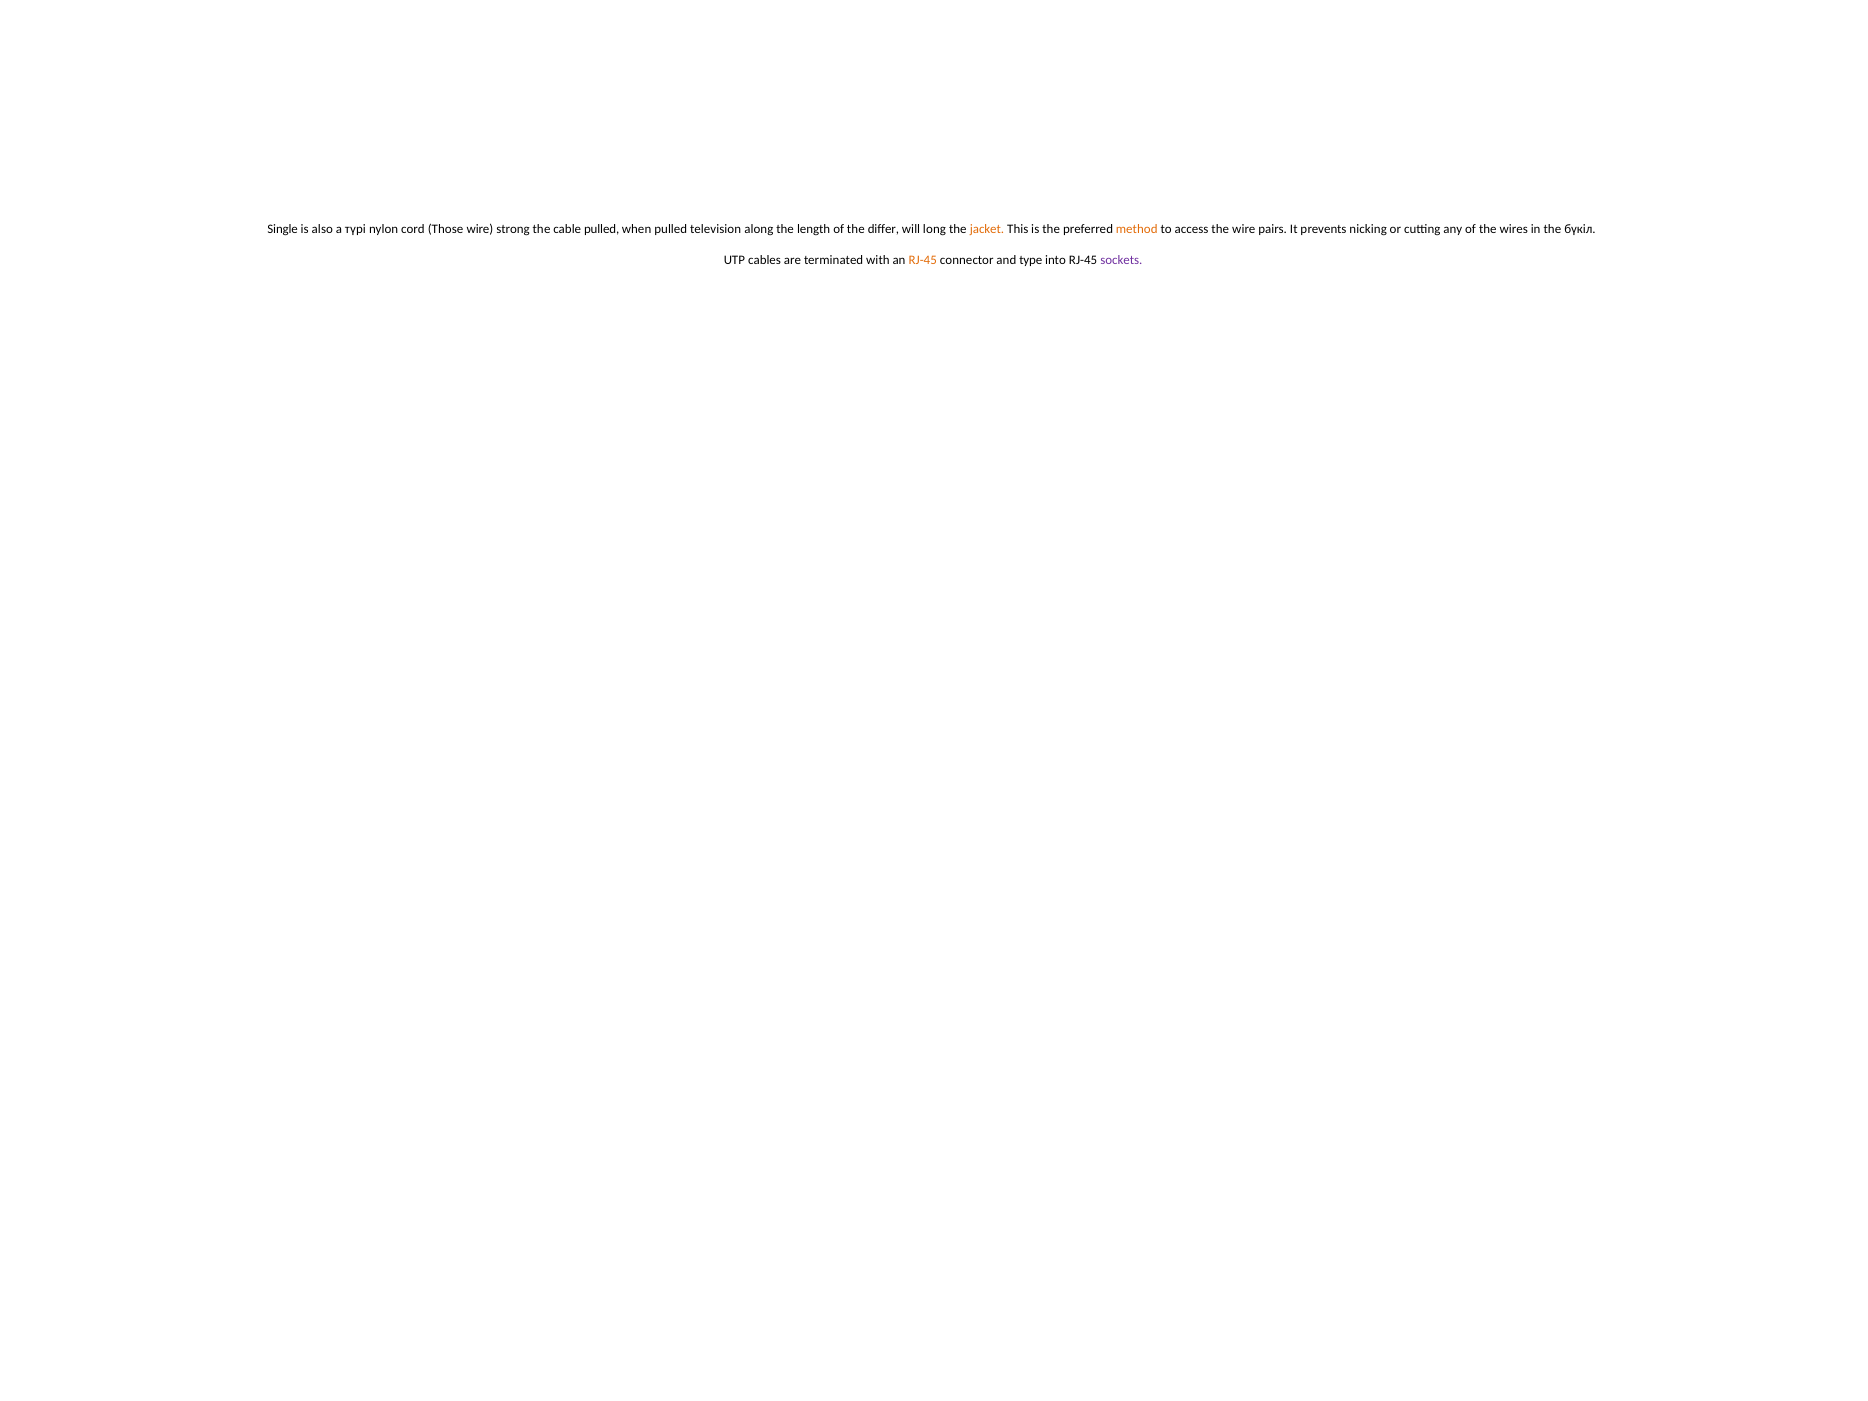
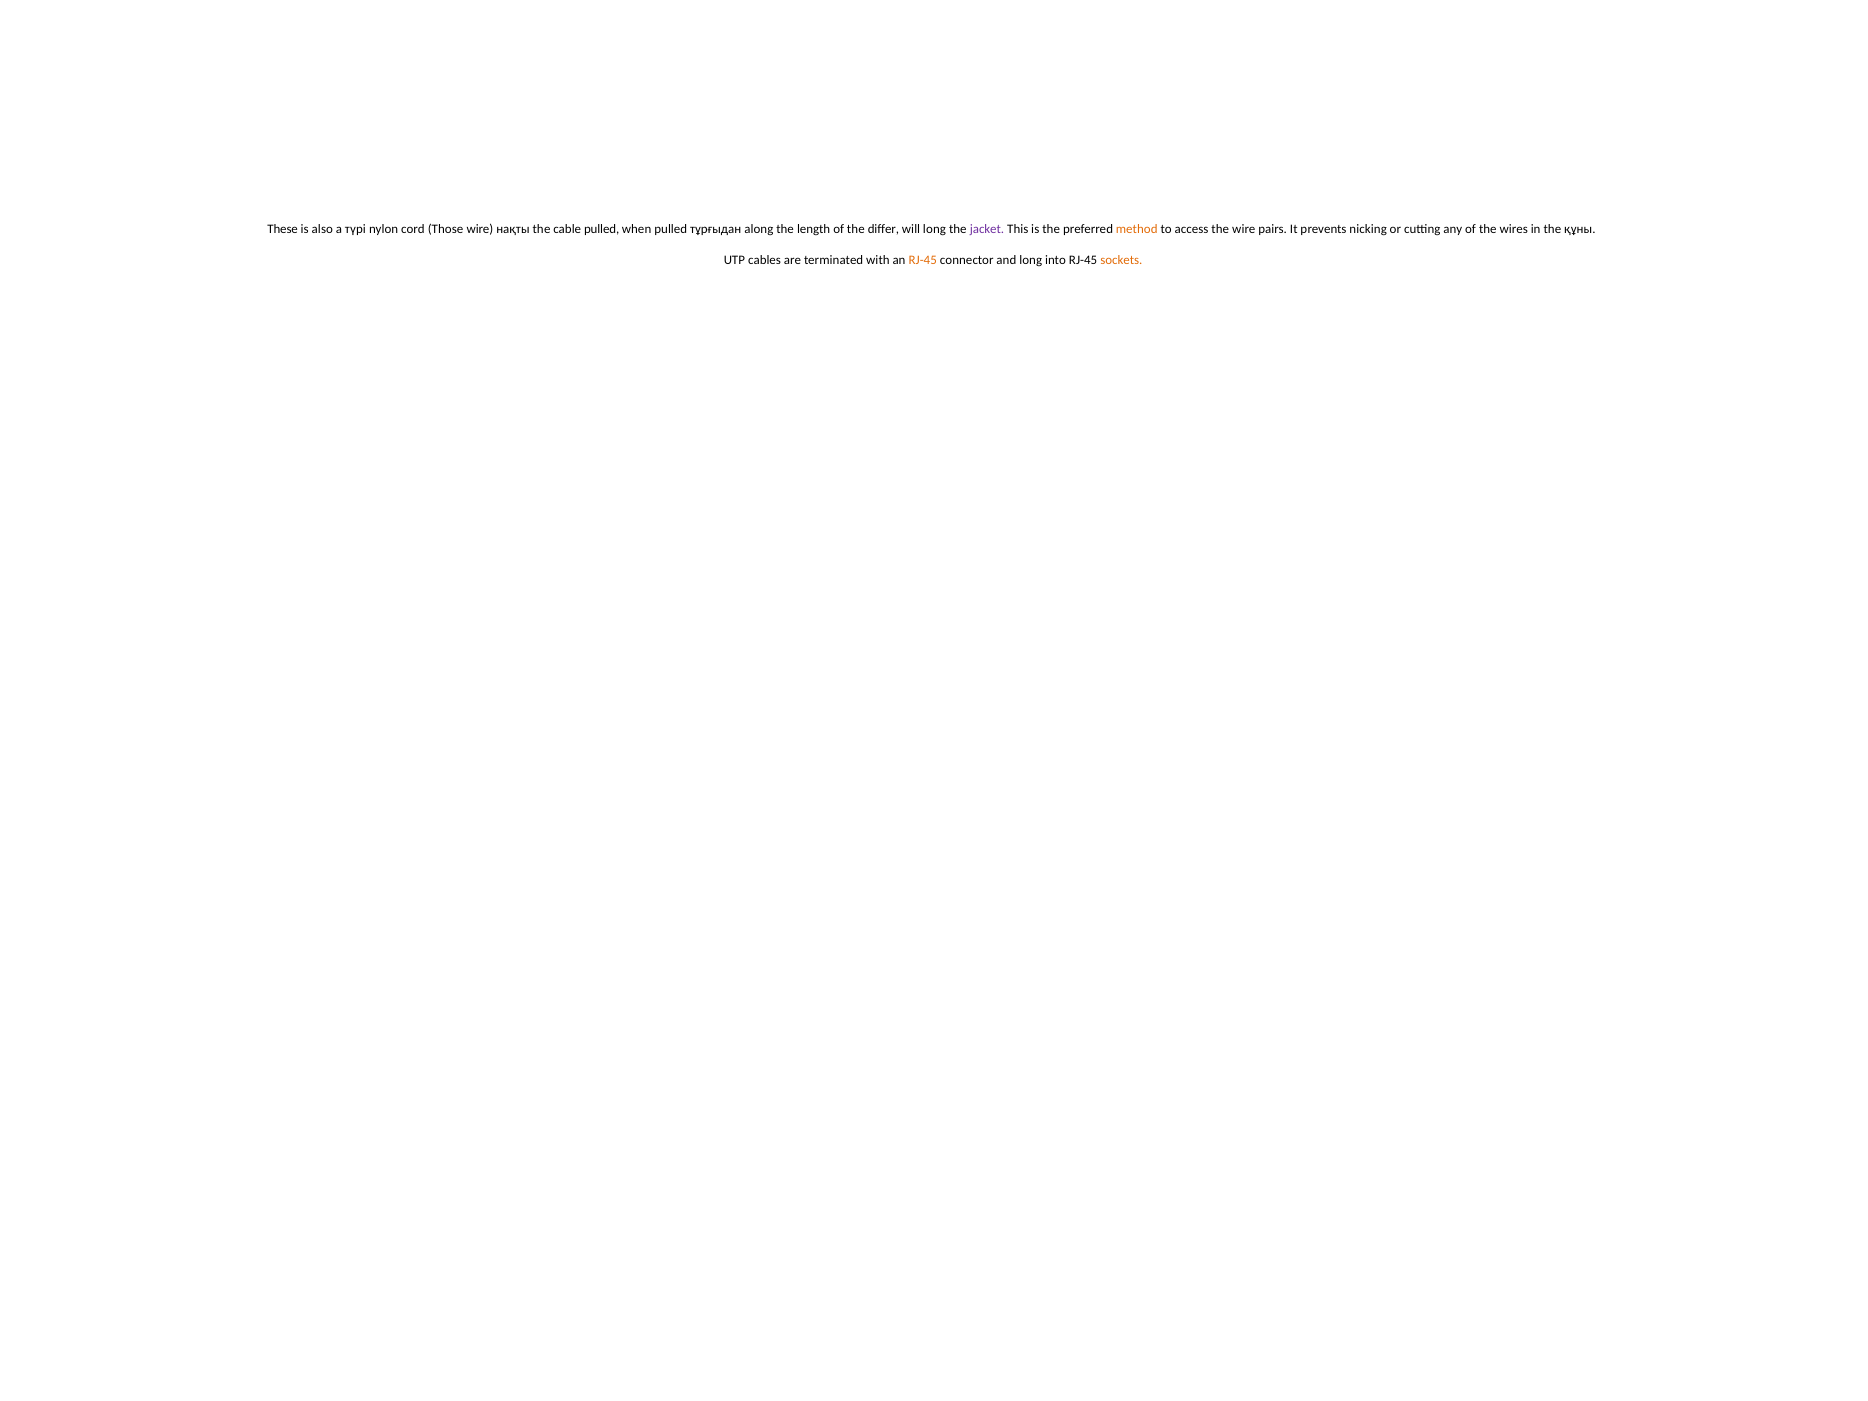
Single: Single -> These
strong: strong -> нақты
television: television -> тұрғыдан
jacket colour: orange -> purple
бүкіл: бүкіл -> құны
and type: type -> long
sockets colour: purple -> orange
